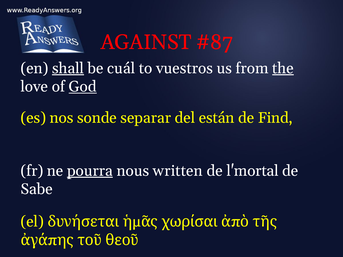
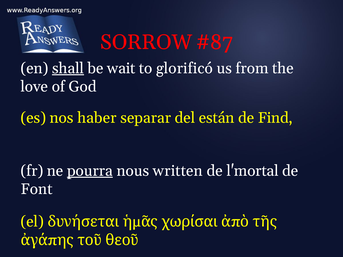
AGAINST: AGAINST -> SORROW
cuál: cuál -> wait
vuestros: vuestros -> glorificó
the underline: present -> none
God underline: present -> none
sonde: sonde -> haber
Sabe: Sabe -> Font
